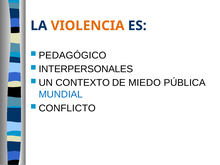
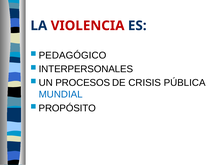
VIOLENCIA colour: orange -> red
CONTEXTO: CONTEXTO -> PROCESOS
MIEDO: MIEDO -> CRISIS
CONFLICTO: CONFLICTO -> PROPÓSITO
